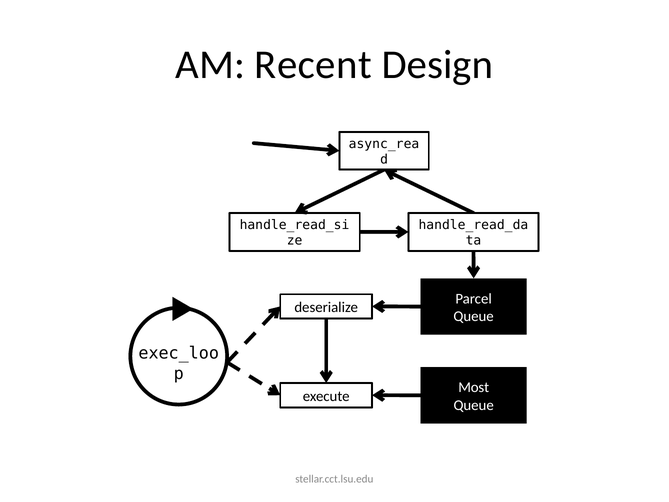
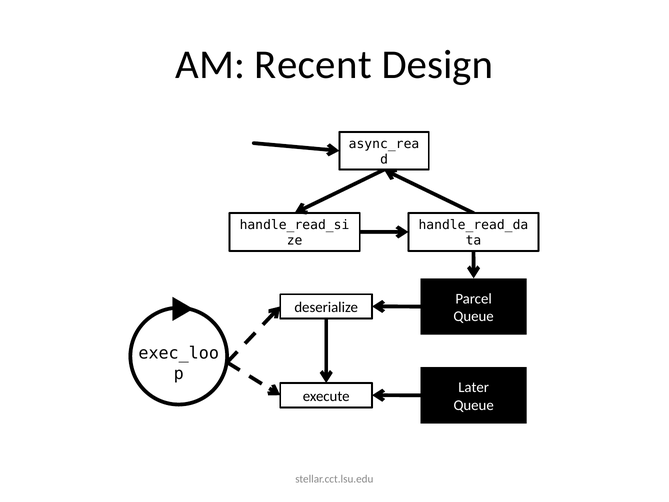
Most: Most -> Later
